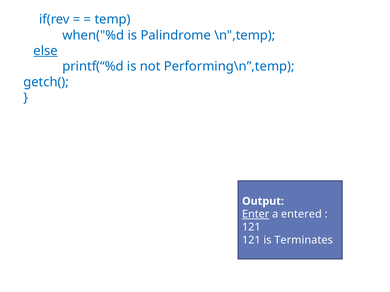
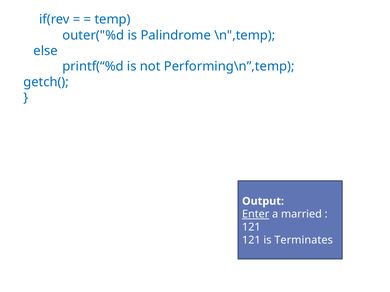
when("%d: when("%d -> outer("%d
else underline: present -> none
entered: entered -> married
